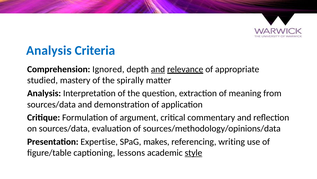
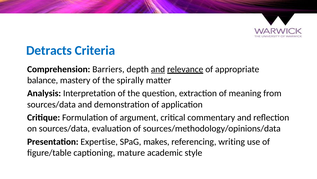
Analysis at (49, 50): Analysis -> Detracts
Ignored: Ignored -> Barriers
studied: studied -> balance
lessons: lessons -> mature
style underline: present -> none
